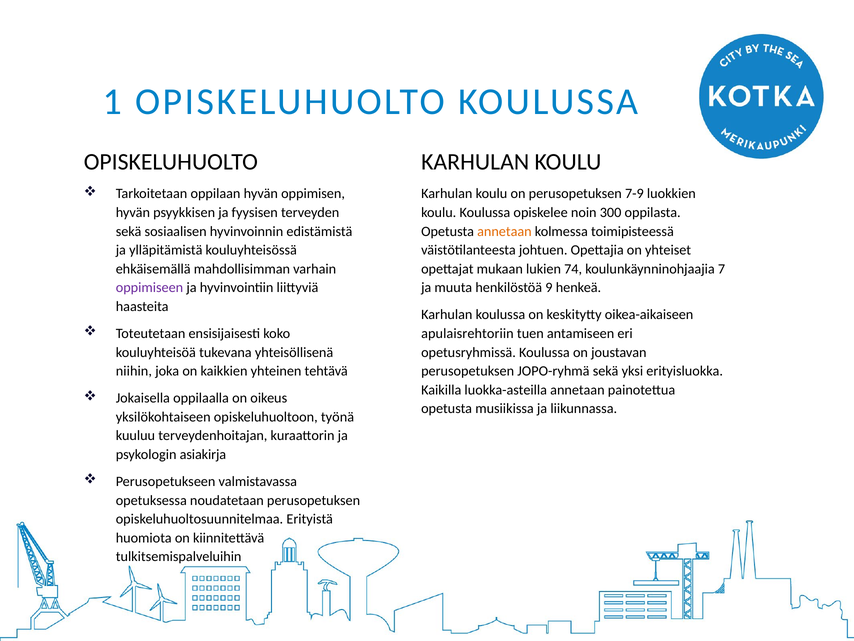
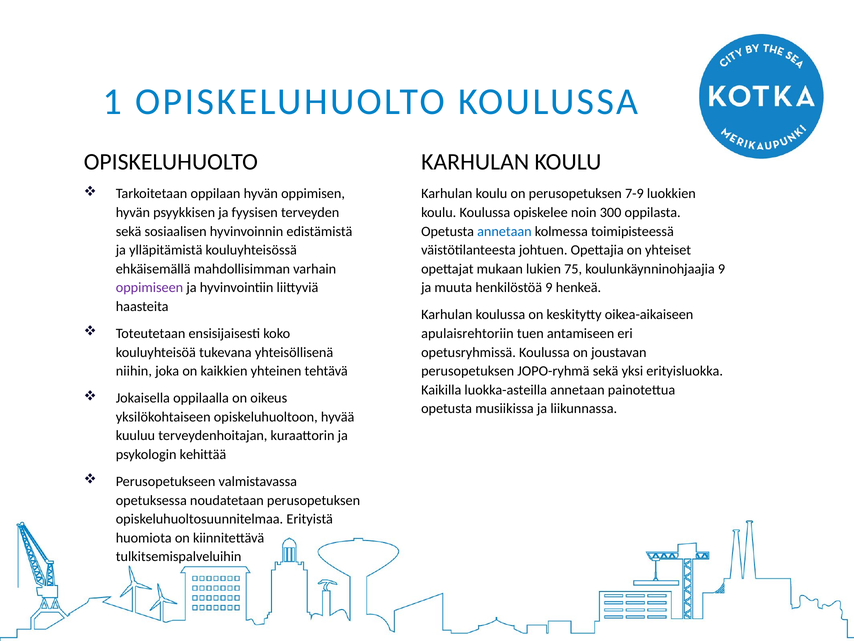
annetaan at (504, 231) colour: orange -> blue
74: 74 -> 75
koulunkäynninohjaajia 7: 7 -> 9
työnä: työnä -> hyvää
asiakirja: asiakirja -> kehittää
